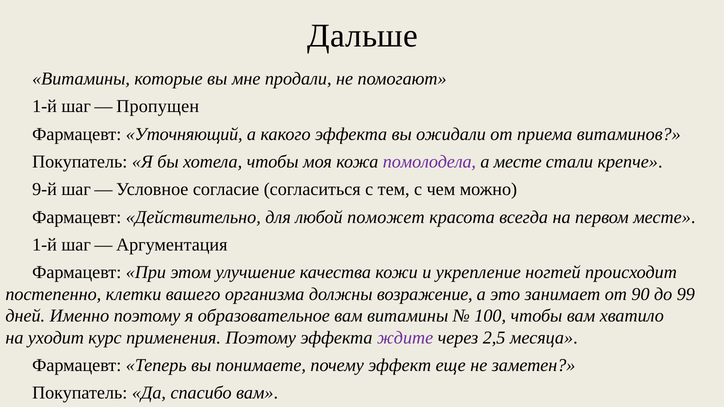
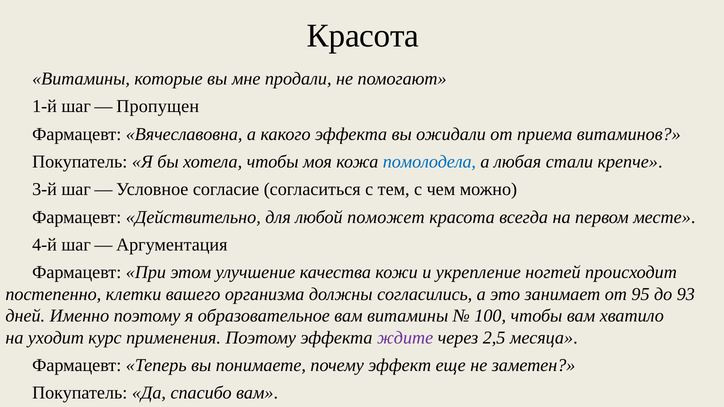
Дальше at (363, 36): Дальше -> Красота
Уточняющий: Уточняющий -> Вячеславовна
помолодела colour: purple -> blue
а месте: месте -> любая
9‑й: 9‑й -> 3‑й
1‑й at (45, 245): 1‑й -> 4‑й
возражение: возражение -> согласились
90: 90 -> 95
99: 99 -> 93
